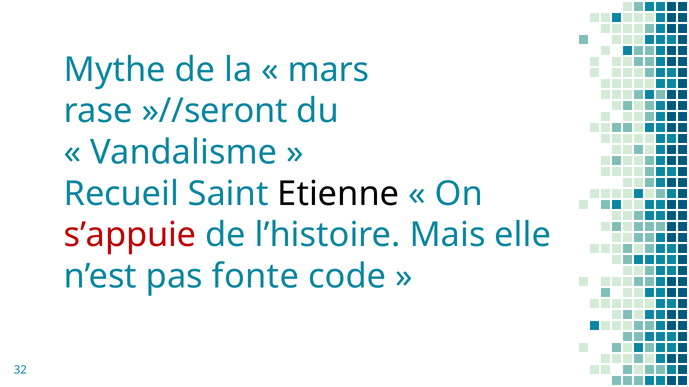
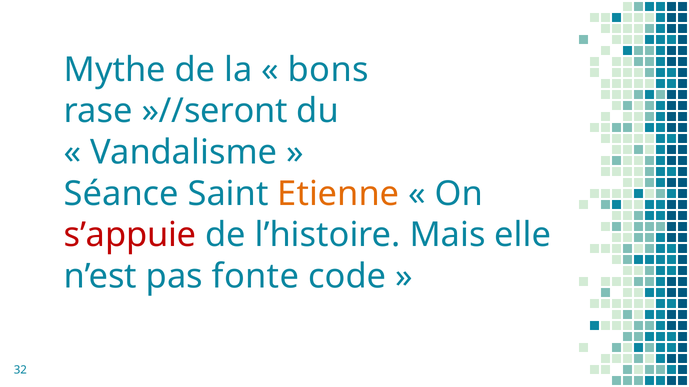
mars: mars -> bons
Recueil: Recueil -> Séance
Etienne colour: black -> orange
